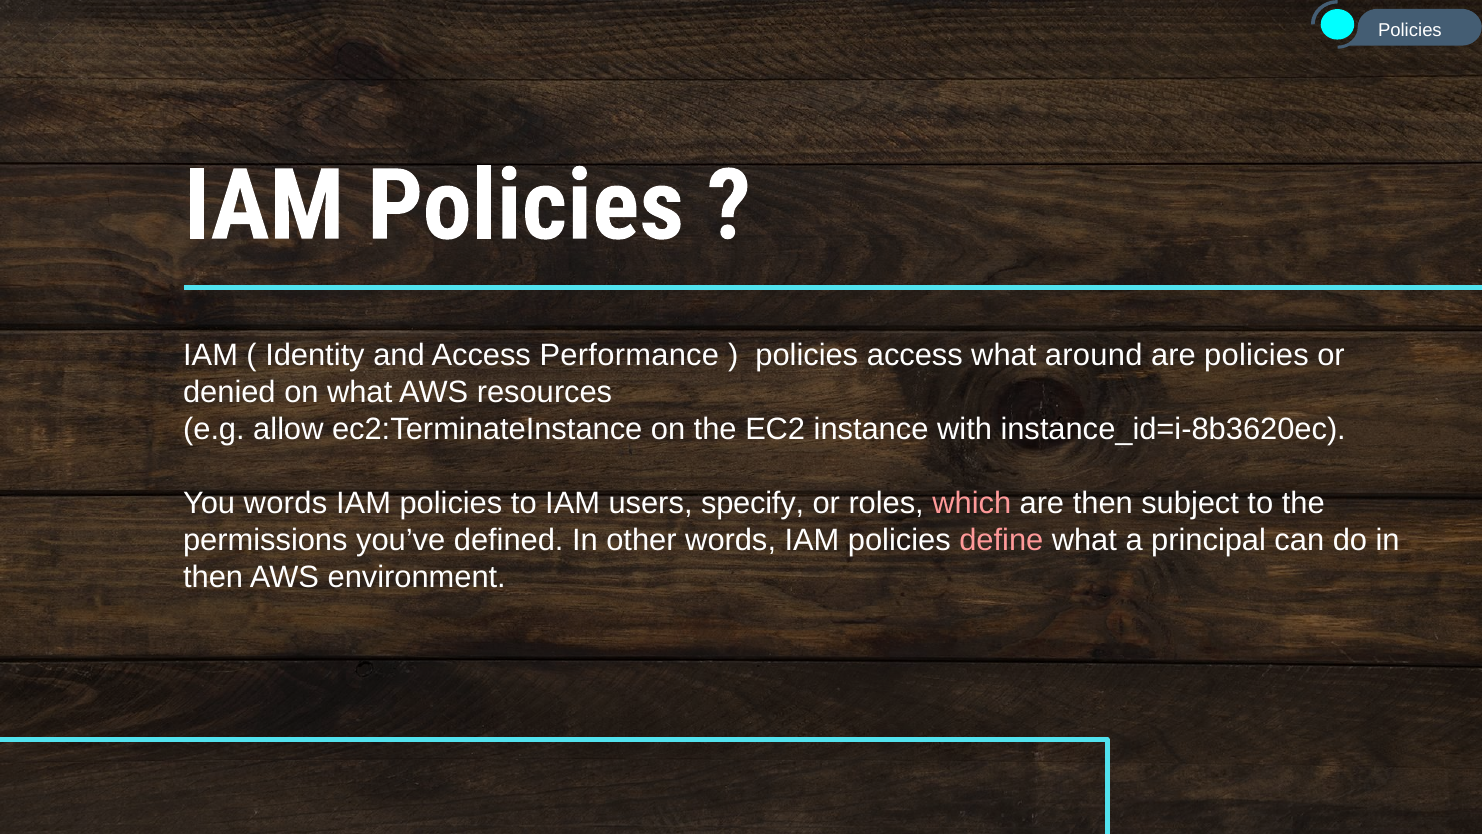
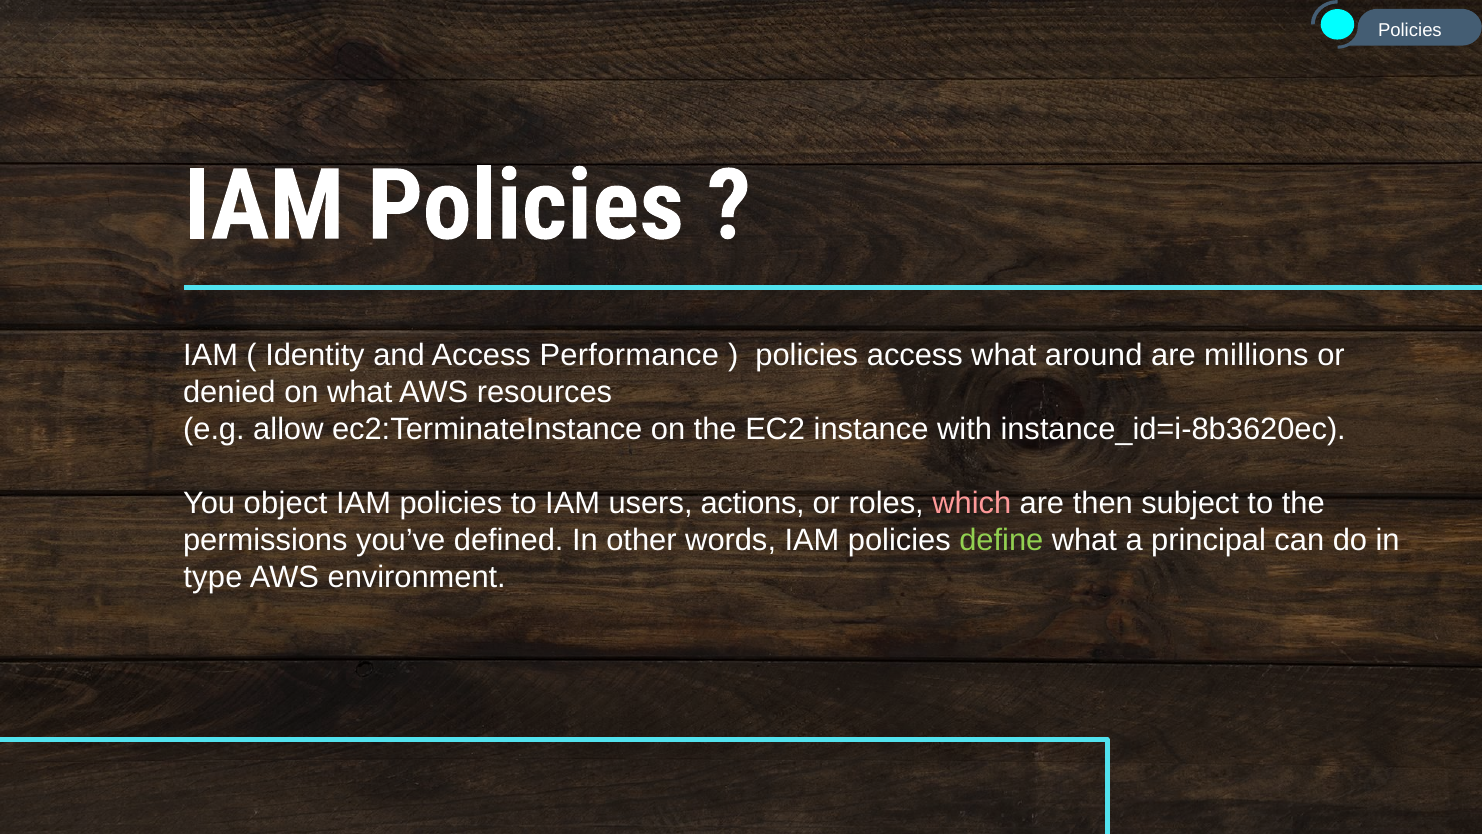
are policies: policies -> millions
You words: words -> object
specify: specify -> actions
define colour: pink -> light green
then at (213, 577): then -> type
